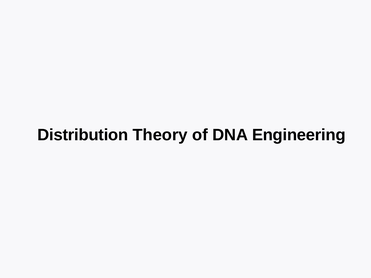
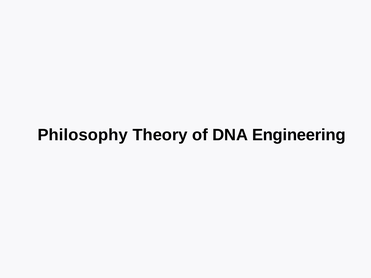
Distribution: Distribution -> Philosophy
